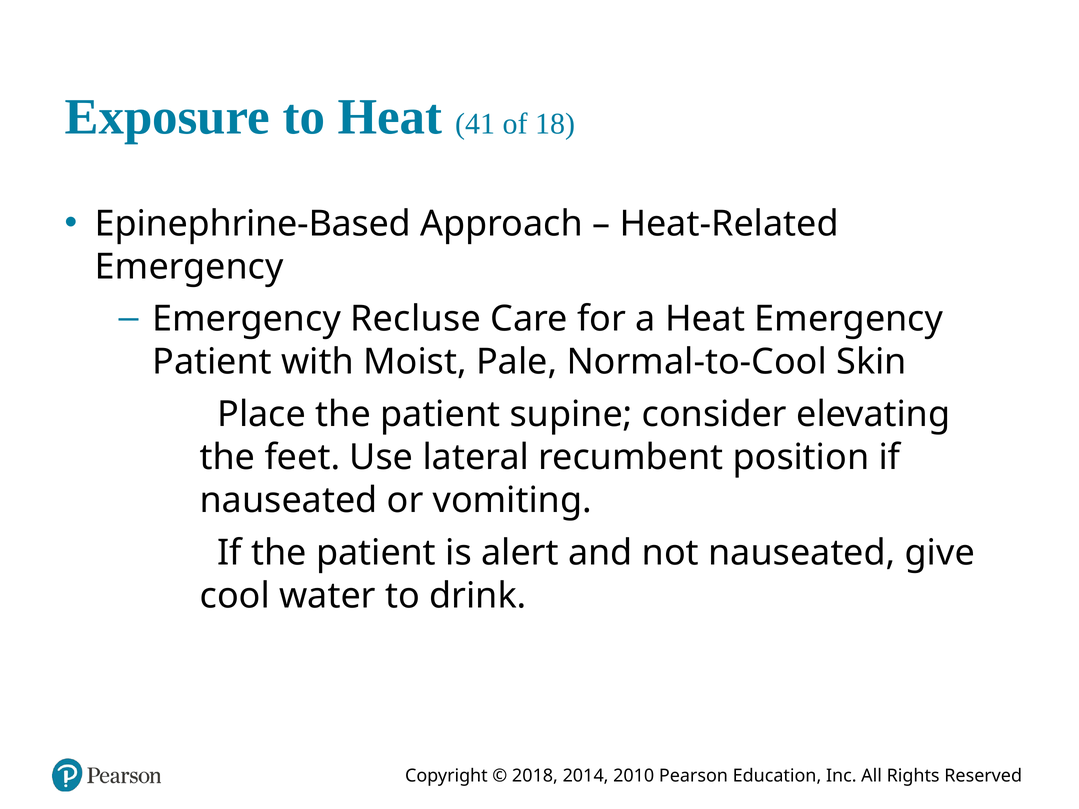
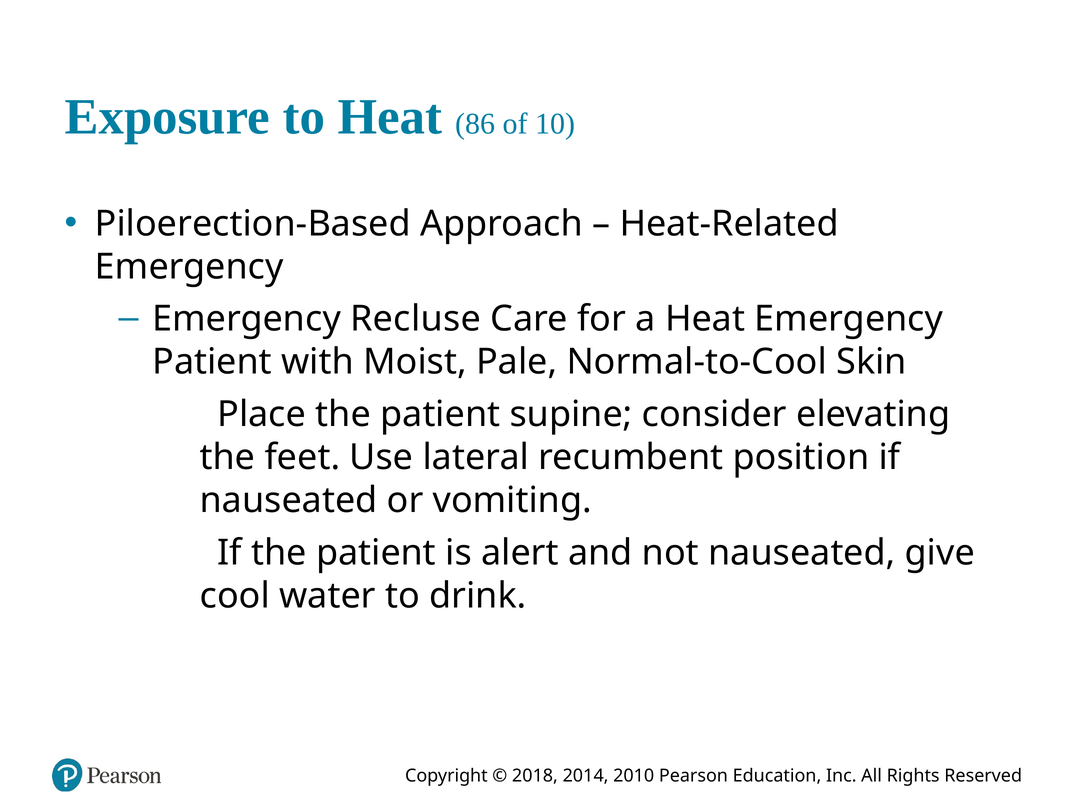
41: 41 -> 86
18: 18 -> 10
Epinephrine-Based: Epinephrine-Based -> Piloerection-Based
